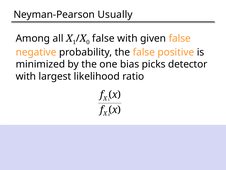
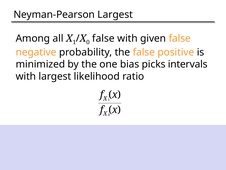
Neyman-Pearson Usually: Usually -> Largest
detector: detector -> intervals
